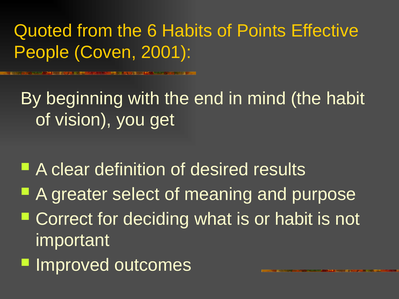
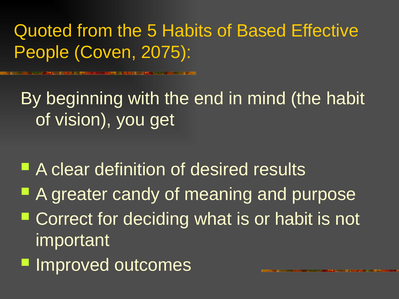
6: 6 -> 5
Points: Points -> Based
2001: 2001 -> 2075
select: select -> candy
